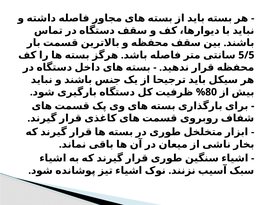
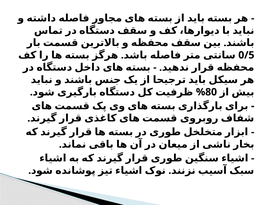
5/5: 5/5 -> 0/5
